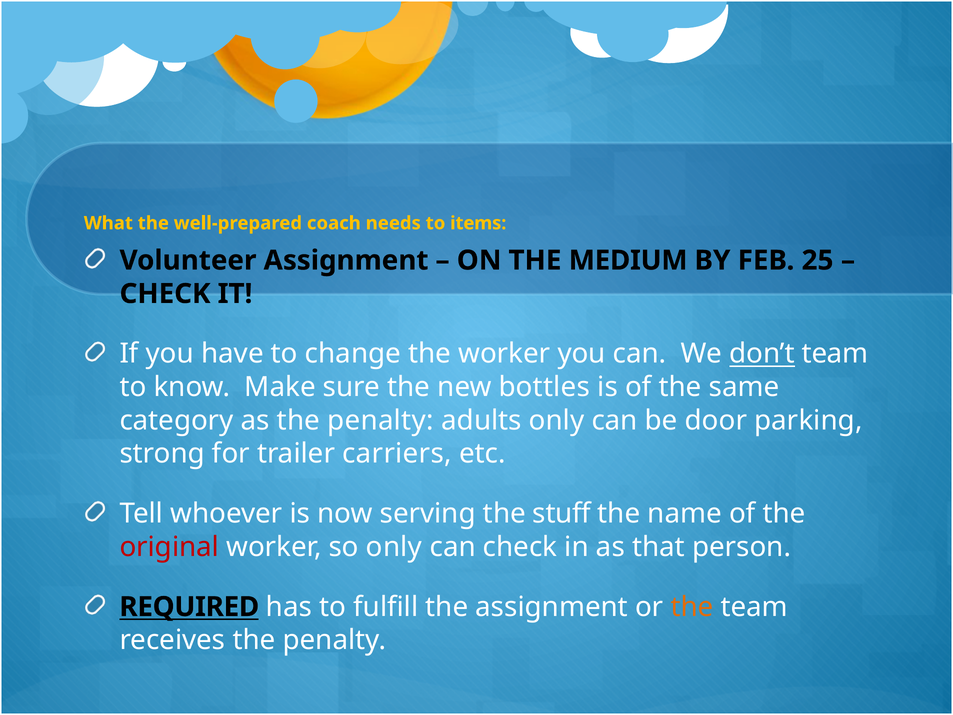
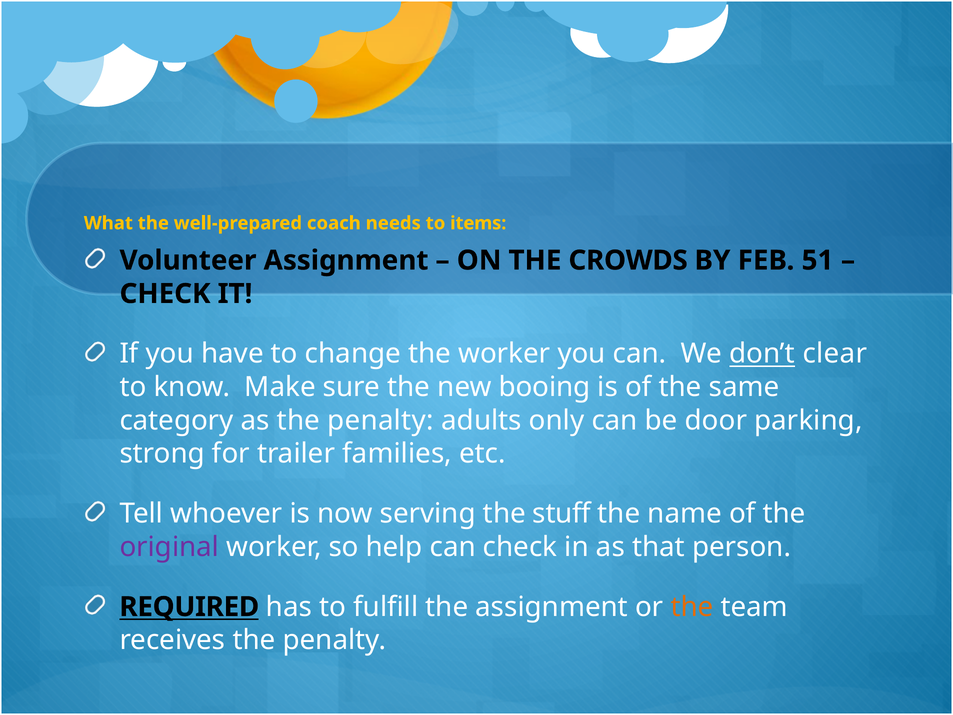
MEDIUM: MEDIUM -> CROWDS
25: 25 -> 51
don’t team: team -> clear
bottles: bottles -> booing
carriers: carriers -> families
original colour: red -> purple
so only: only -> help
